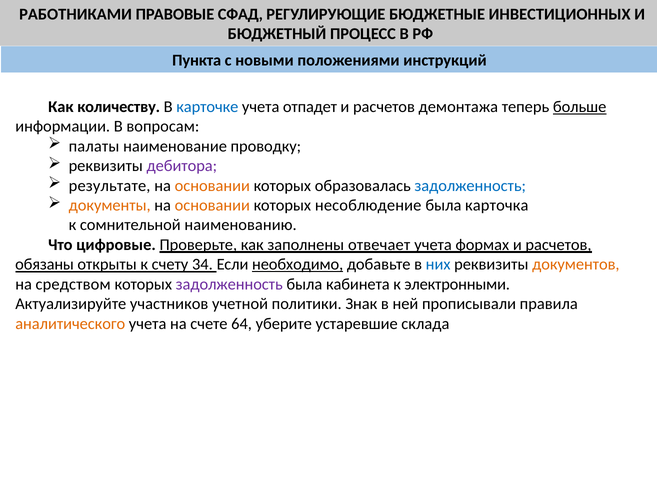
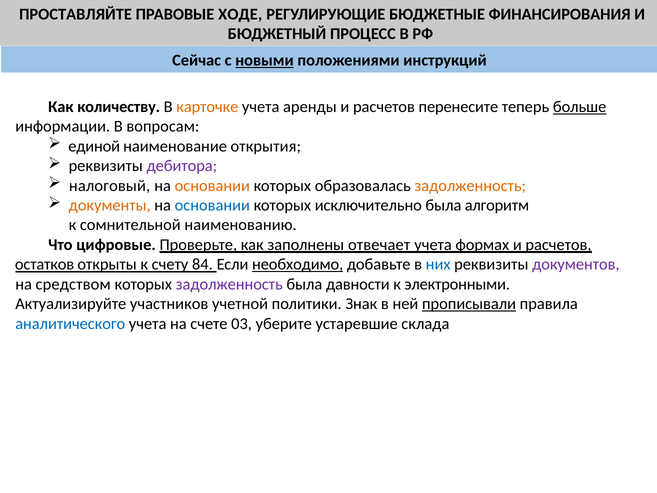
РАБОТНИКАМИ: РАБОТНИКАМИ -> ПРОСТАВЛЯЙТЕ
СФАД: СФАД -> ХОДЕ
ИНВЕСТИЦИОННЫХ: ИНВЕСТИЦИОННЫХ -> ФИНАНСИРОВАНИЯ
Пункта: Пункта -> Сейчас
новыми underline: none -> present
карточке colour: blue -> orange
отпадет: отпадет -> аренды
демонтажа: демонтажа -> перенесите
палаты: палаты -> единой
проводку: проводку -> открытия
результате: результате -> налоговый
задолженность at (470, 186) colour: blue -> orange
основании at (212, 205) colour: orange -> blue
несоблюдение: несоблюдение -> исключительно
карточка: карточка -> алгоритм
обязаны: обязаны -> остатков
34: 34 -> 84
документов colour: orange -> purple
кабинета: кабинета -> давности
прописывали underline: none -> present
аналитического colour: orange -> blue
64: 64 -> 03
